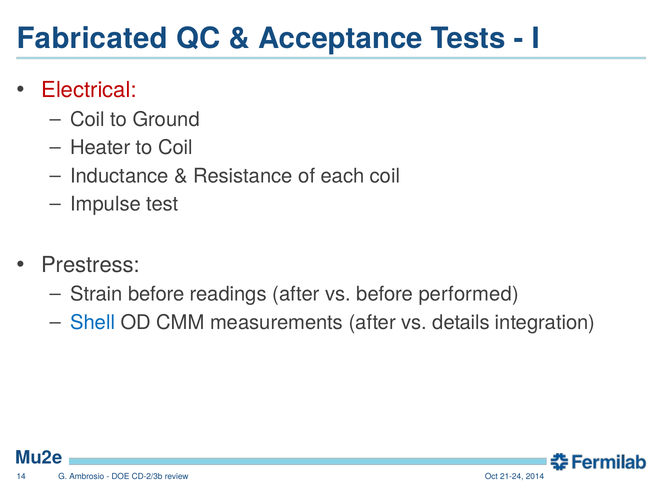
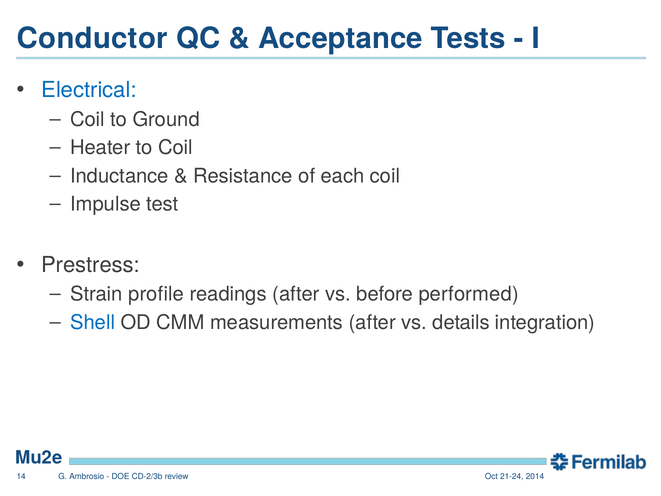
Fabricated: Fabricated -> Conductor
Electrical colour: red -> blue
Strain before: before -> profile
